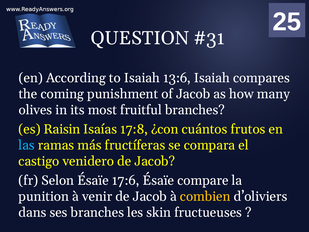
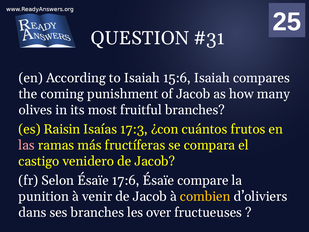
13:6: 13:6 -> 15:6
17:8: 17:8 -> 17:3
las colour: light blue -> pink
skin: skin -> over
